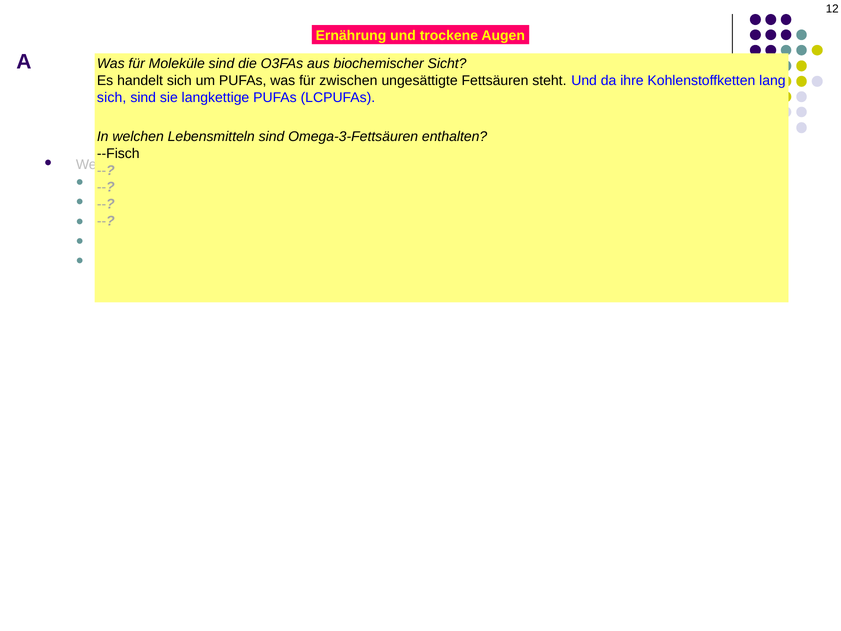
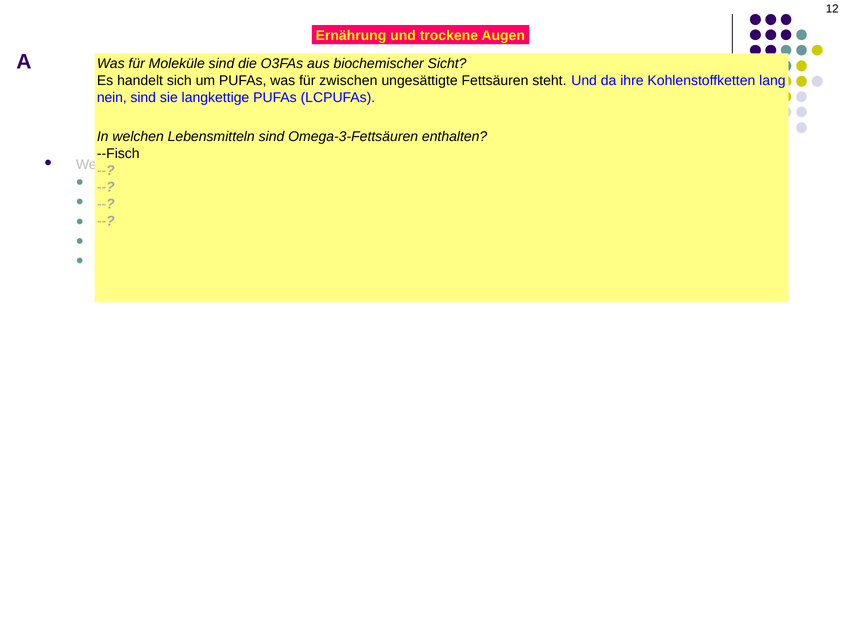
sich at (112, 97): sich -> nein
